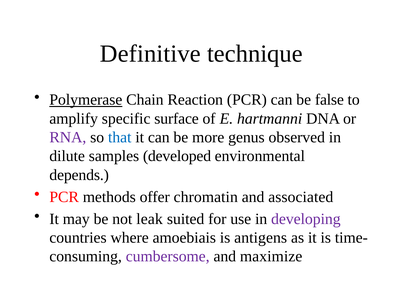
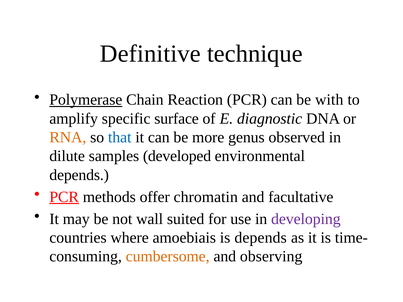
false: false -> with
hartmanni: hartmanni -> diagnostic
RNA colour: purple -> orange
PCR at (64, 197) underline: none -> present
associated: associated -> facultative
leak: leak -> wall
is antigens: antigens -> depends
cumbersome colour: purple -> orange
maximize: maximize -> observing
